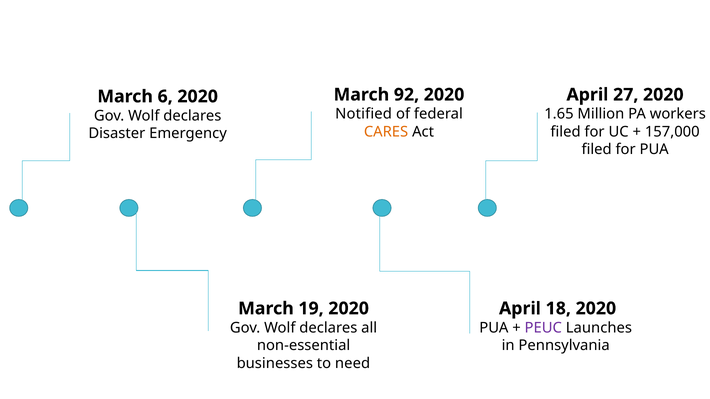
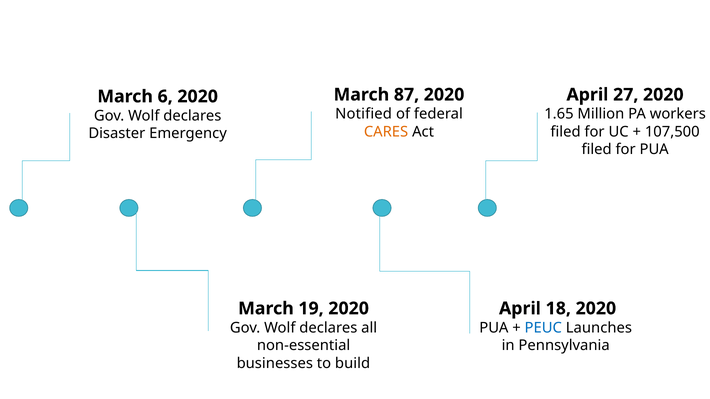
92: 92 -> 87
157,000: 157,000 -> 107,500
PEUC colour: purple -> blue
need: need -> build
